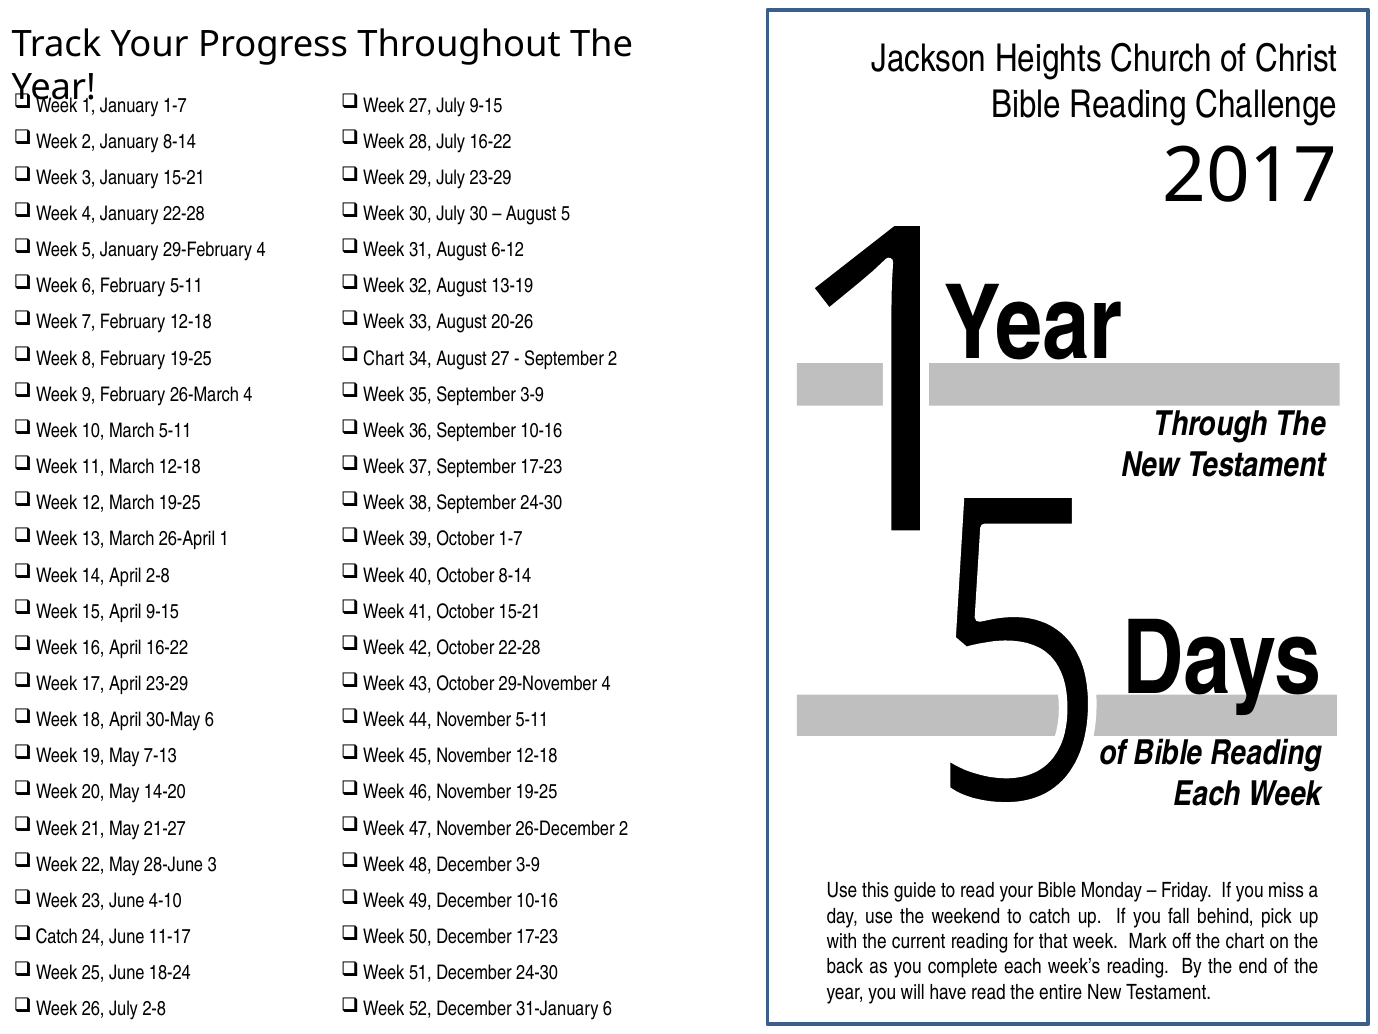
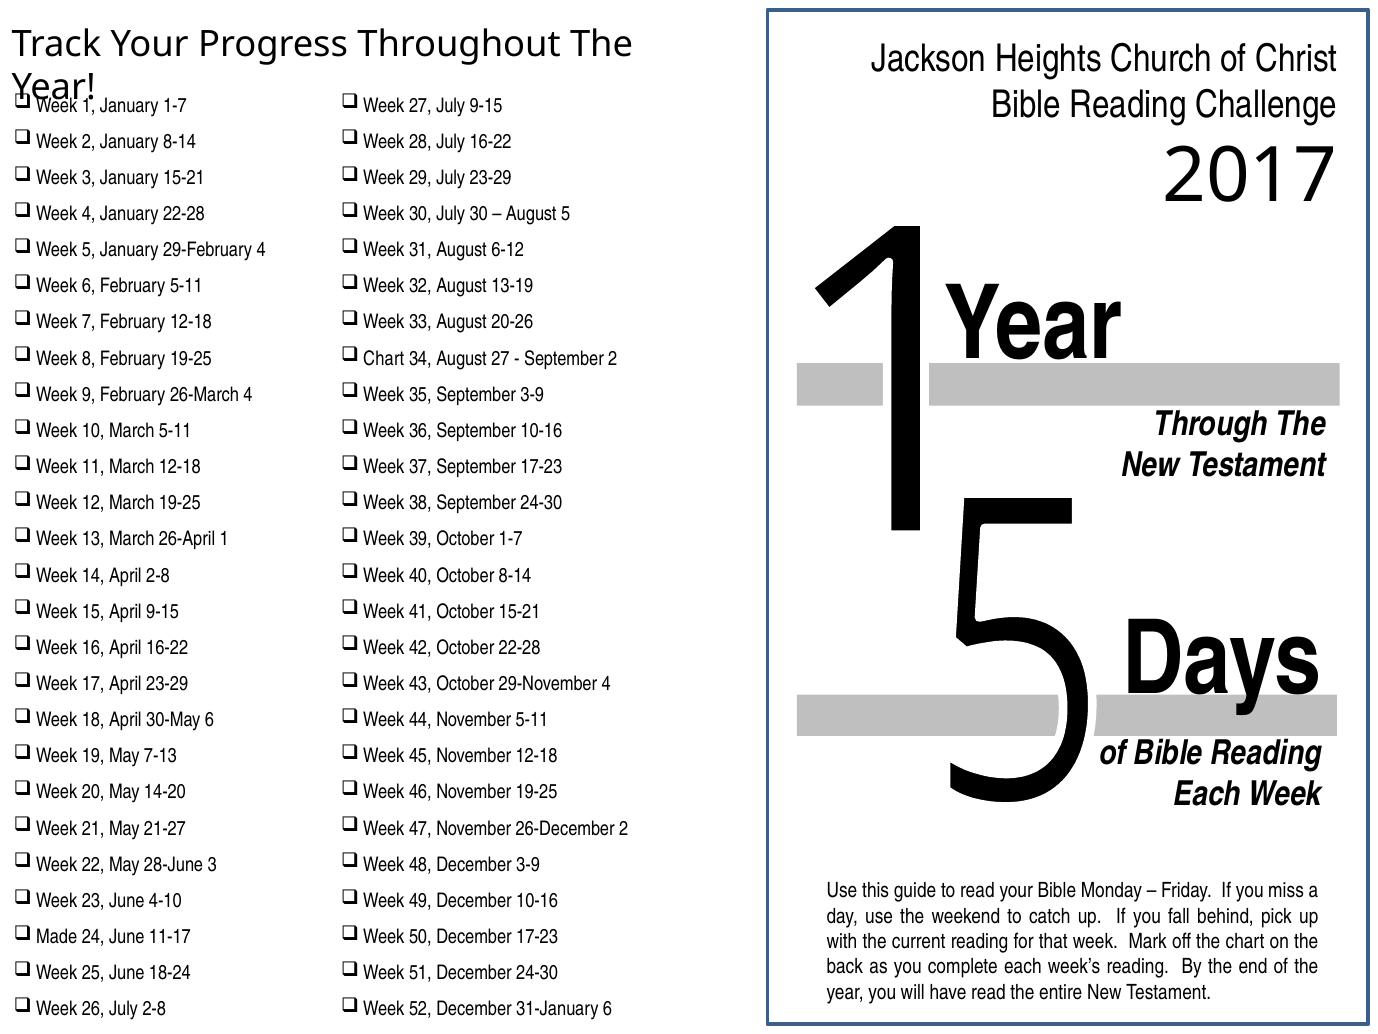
Catch at (57, 936): Catch -> Made
